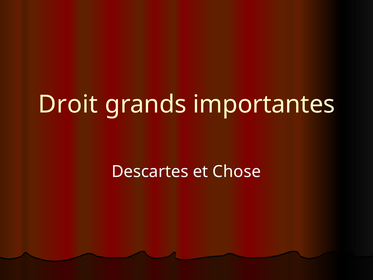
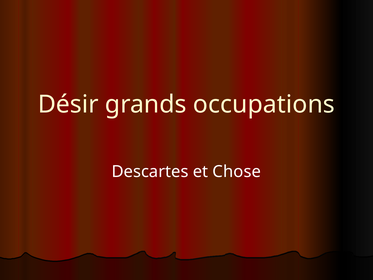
Droit: Droit -> Désir
importantes: importantes -> occupations
